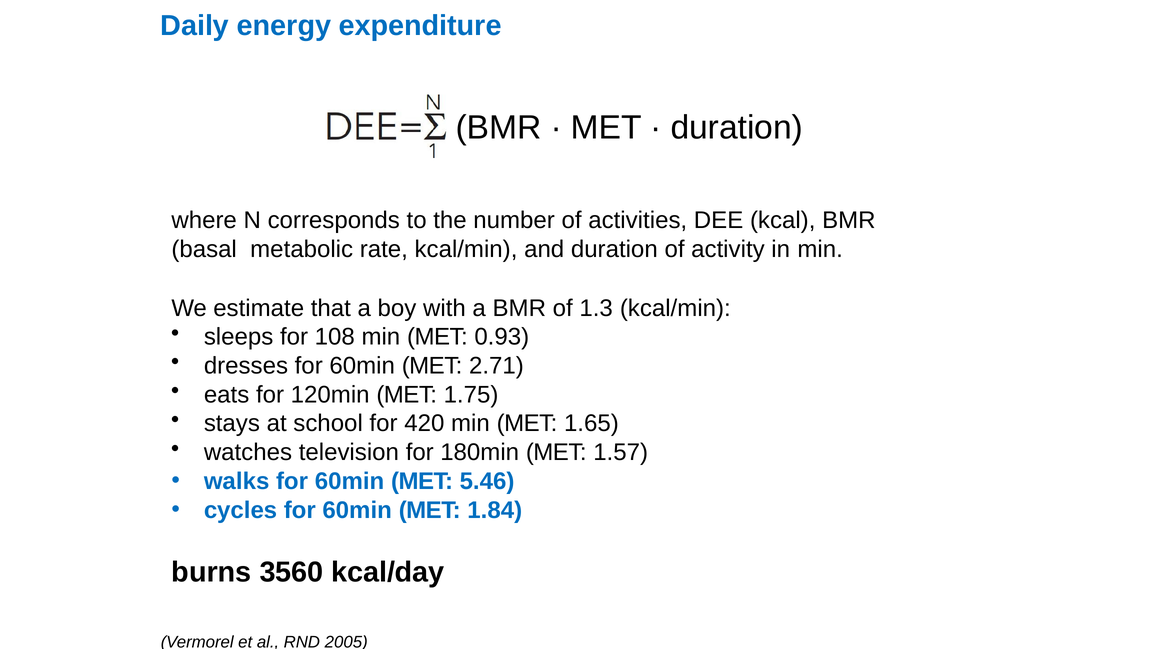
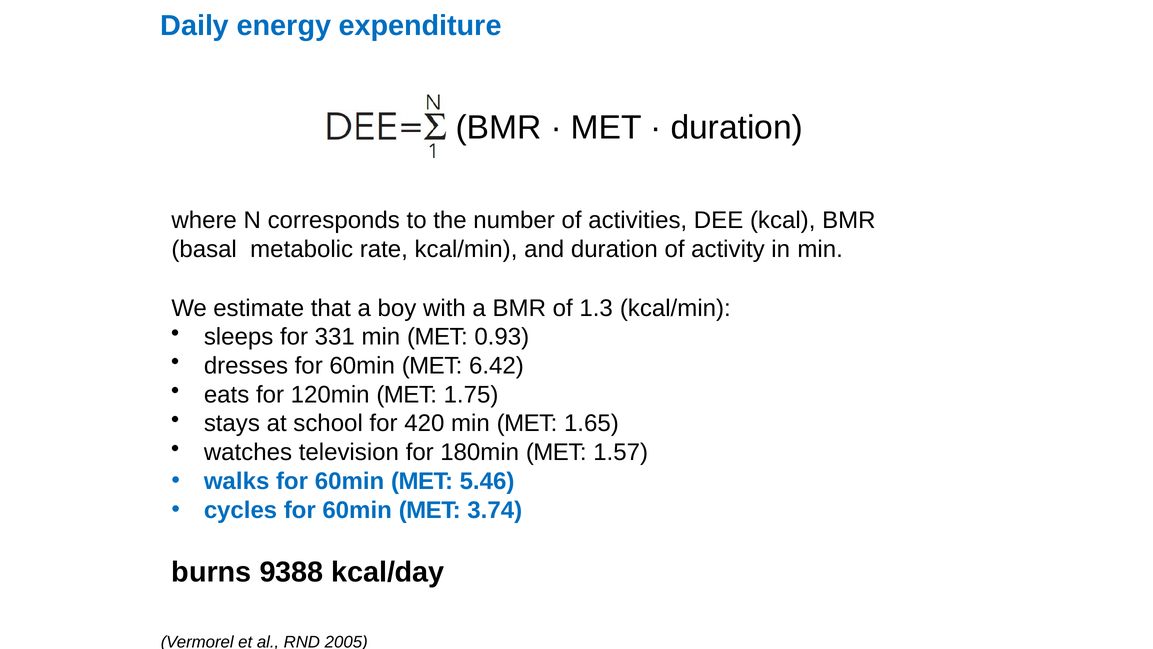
108: 108 -> 331
2.71: 2.71 -> 6.42
1.84: 1.84 -> 3.74
3560: 3560 -> 9388
